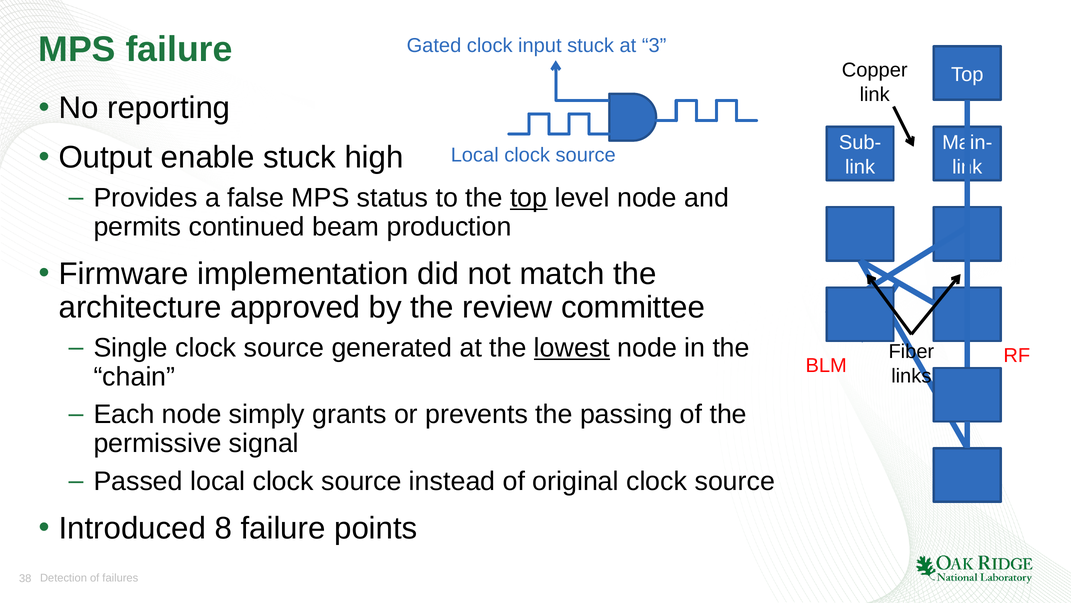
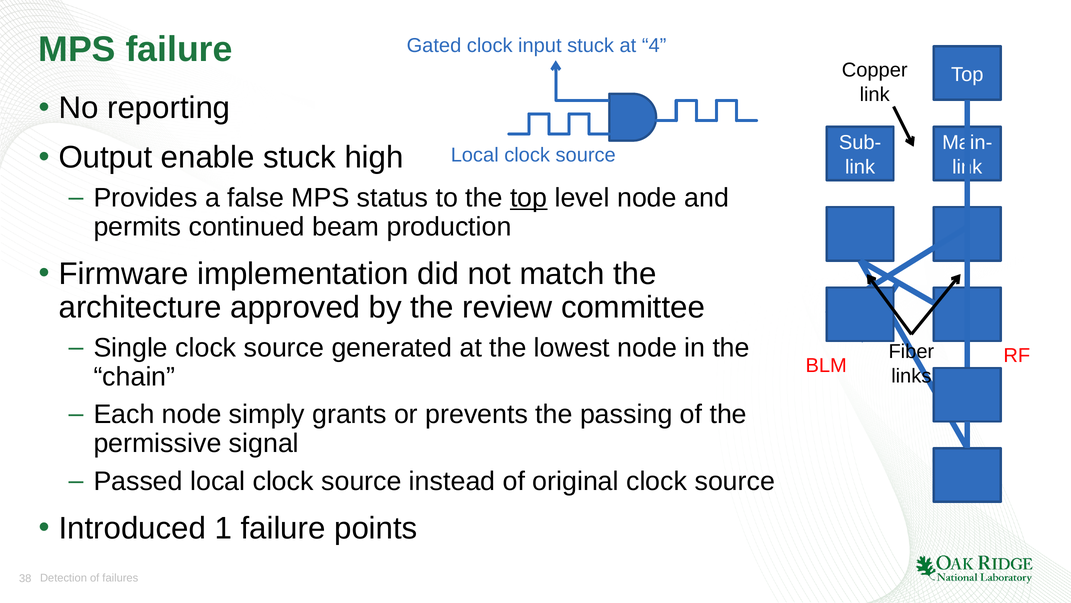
3: 3 -> 4
lowest underline: present -> none
8: 8 -> 1
